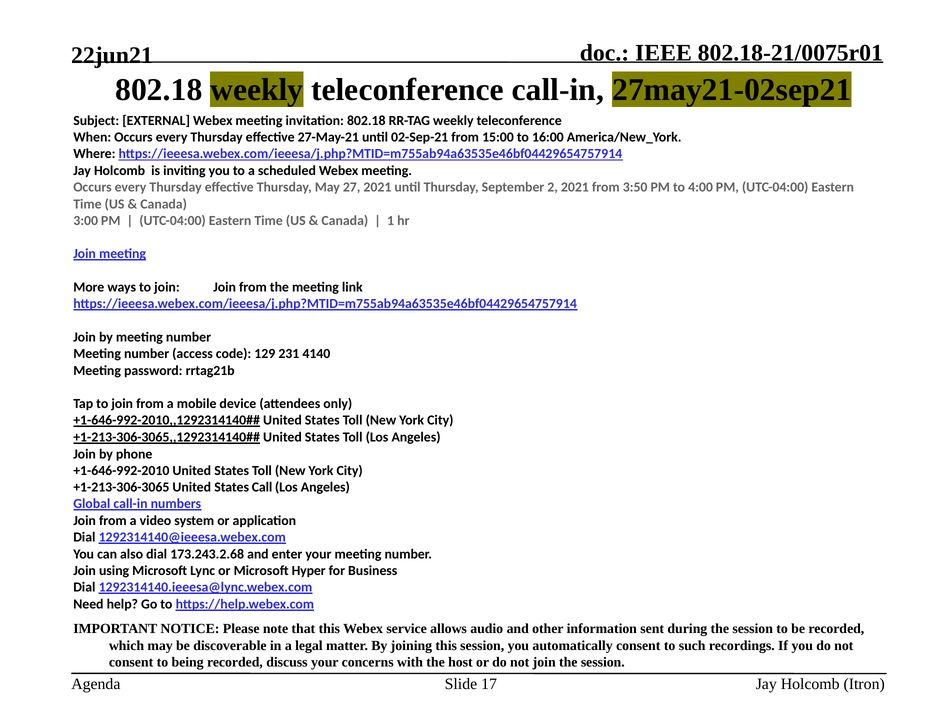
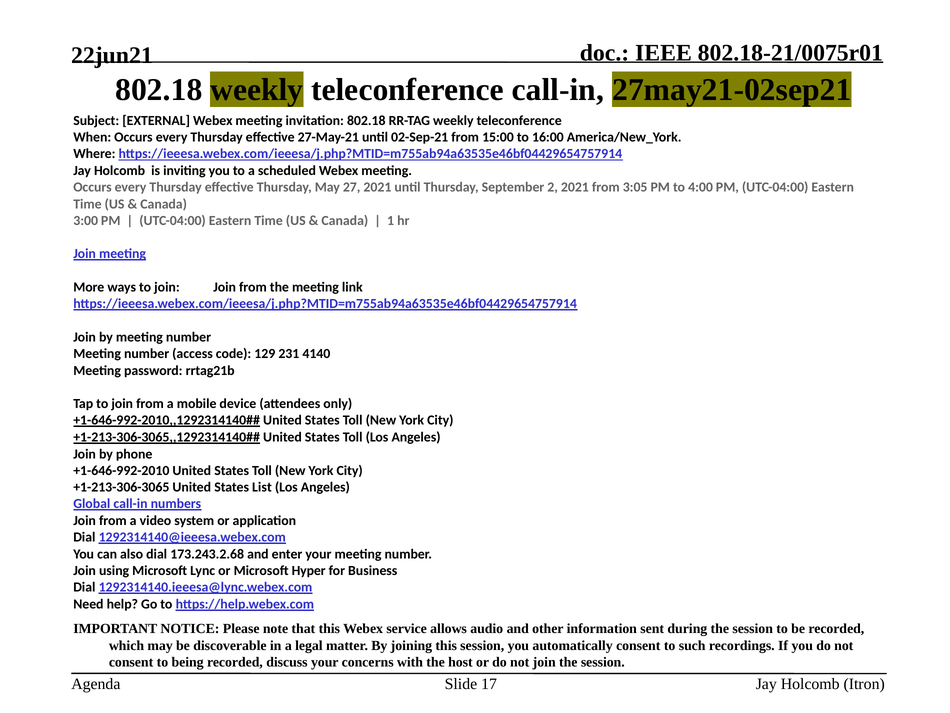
3:50: 3:50 -> 3:05
Call: Call -> List
